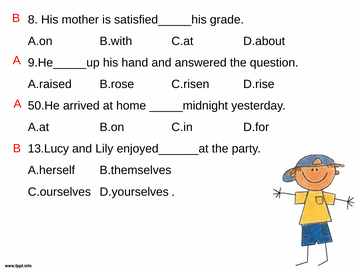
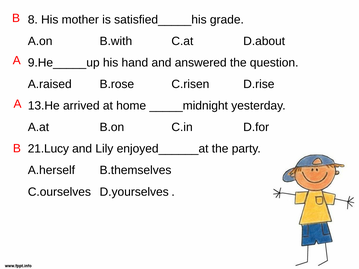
50.He: 50.He -> 13.He
13.Lucy: 13.Lucy -> 21.Lucy
